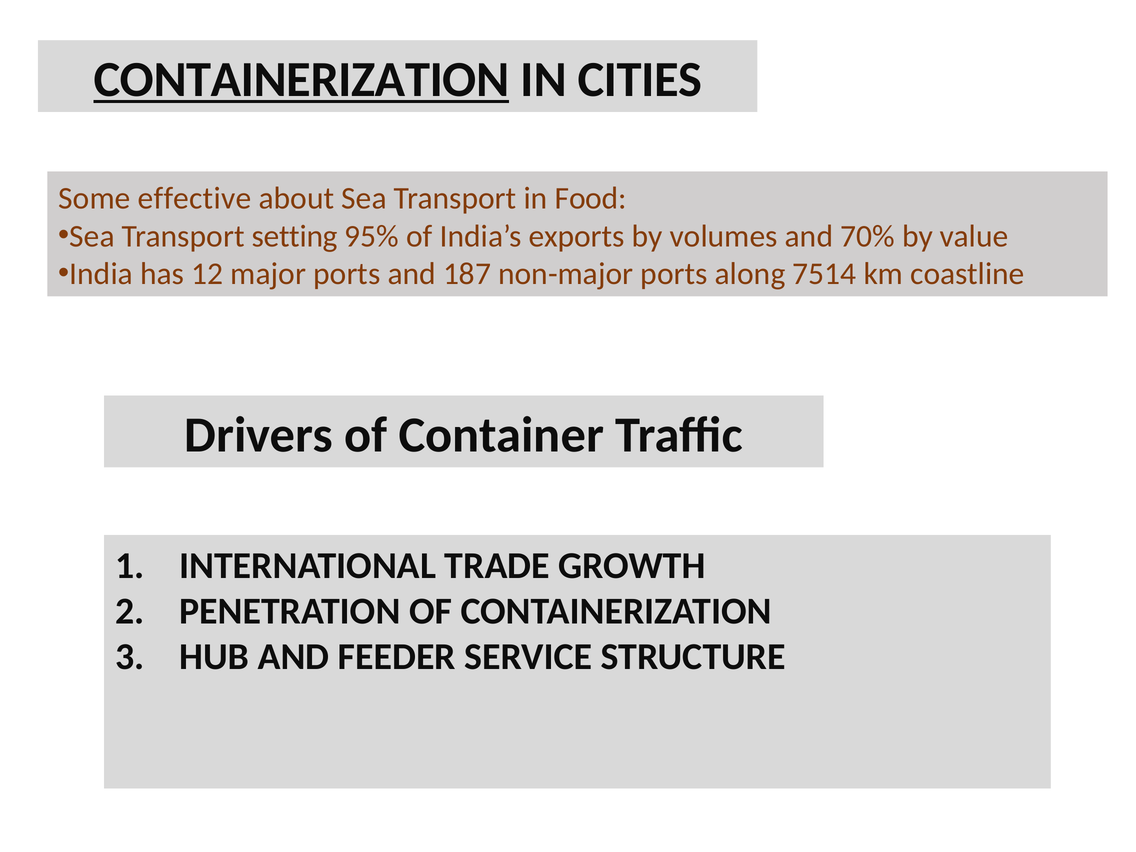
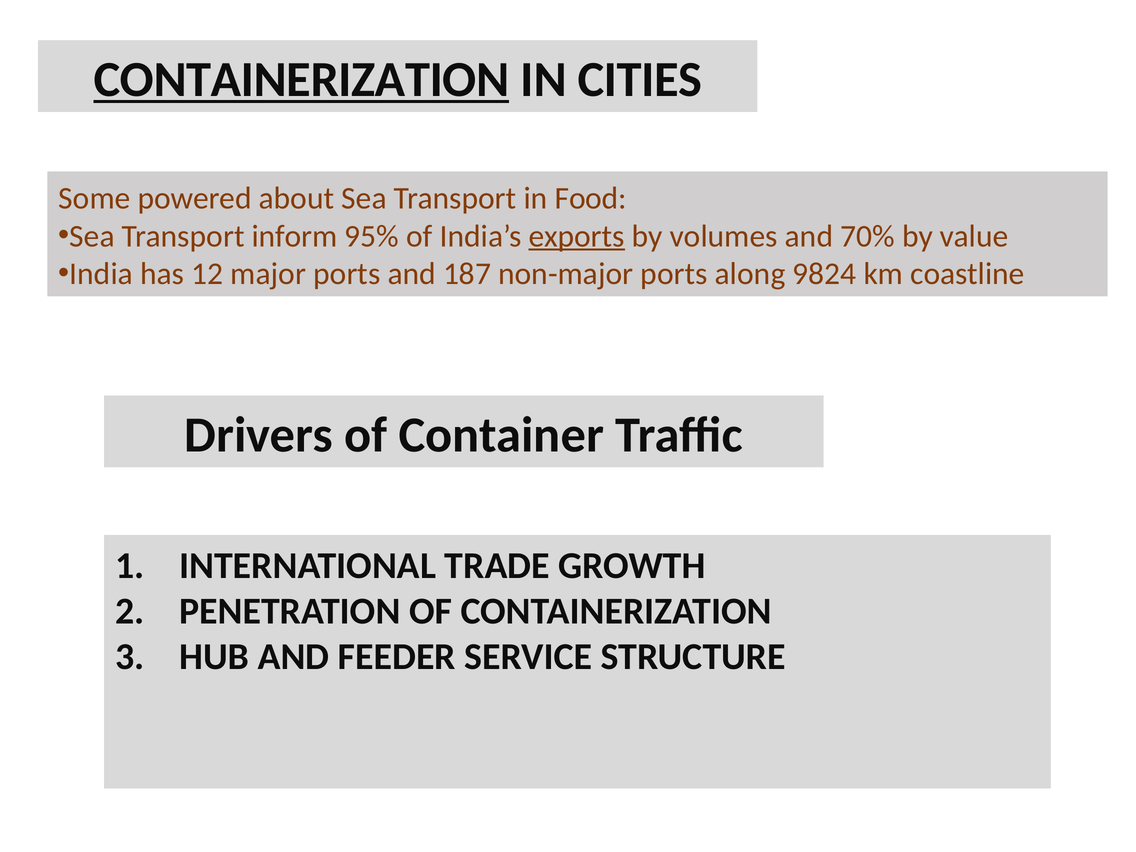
effective: effective -> powered
setting: setting -> inform
exports underline: none -> present
7514: 7514 -> 9824
